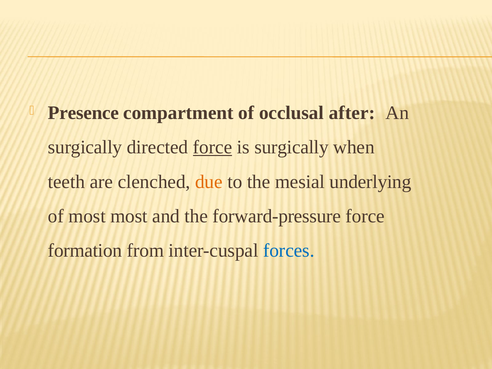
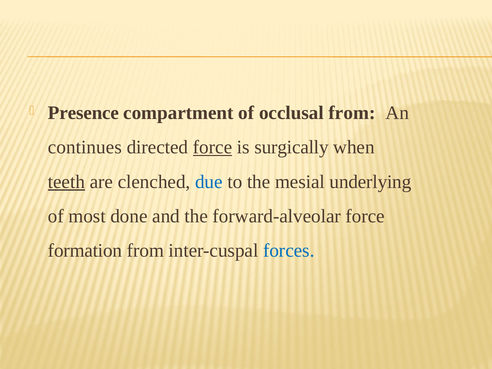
occlusal after: after -> from
surgically at (85, 147): surgically -> continues
teeth underline: none -> present
due colour: orange -> blue
most most: most -> done
forward-pressure: forward-pressure -> forward-alveolar
